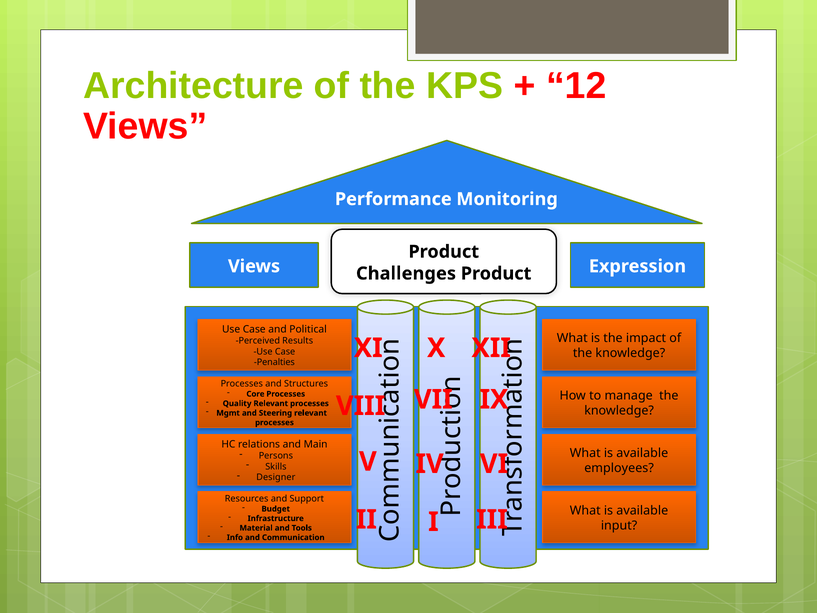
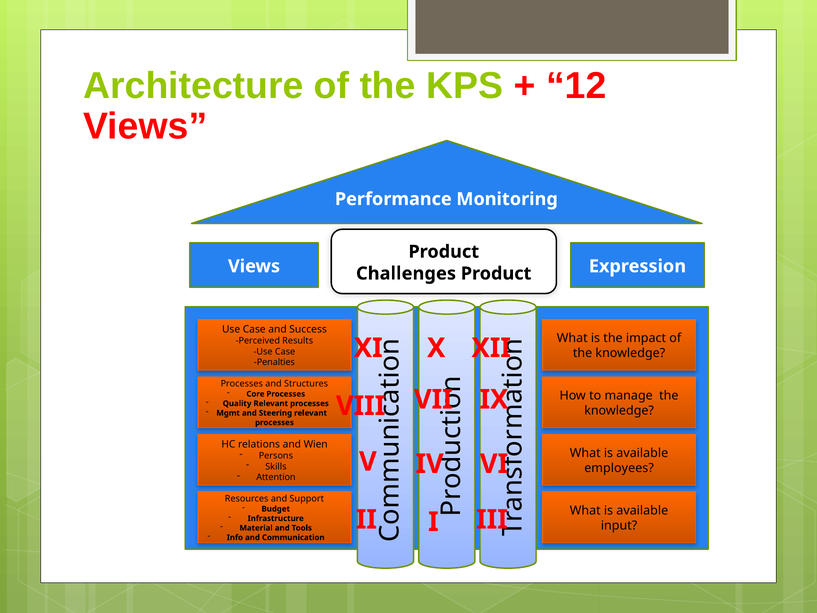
Political: Political -> Success
Main: Main -> Wien
Designer: Designer -> Attention
